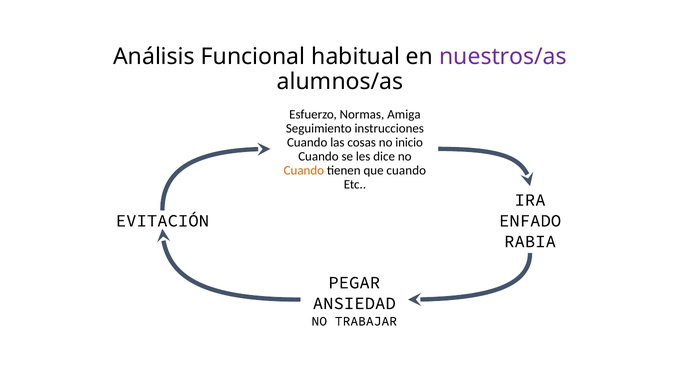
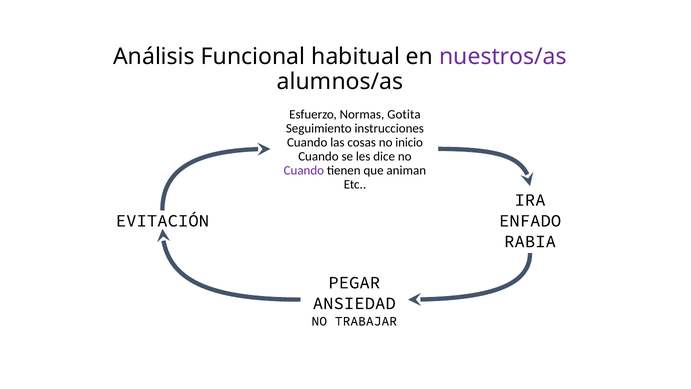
Amiga: Amiga -> Gotita
Cuando at (304, 170) colour: orange -> purple
que cuando: cuando -> animan
